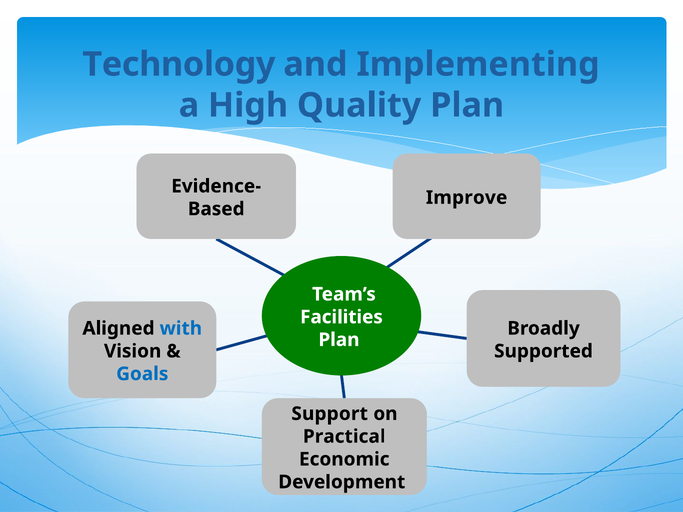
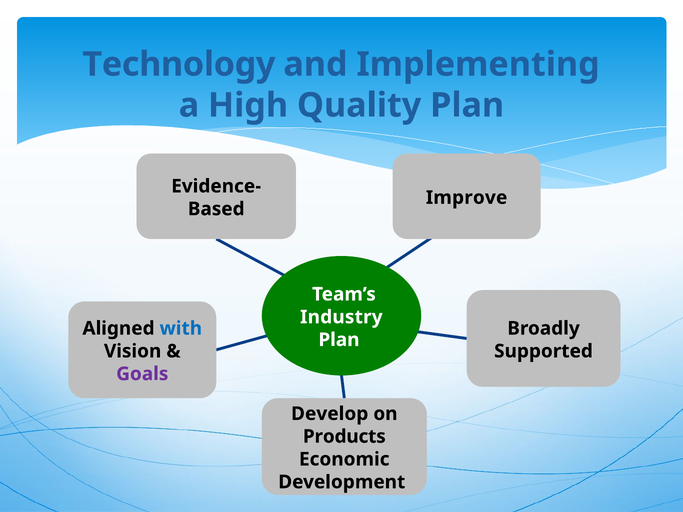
Facilities: Facilities -> Industry
Goals colour: blue -> purple
Support: Support -> Develop
Practical: Practical -> Products
